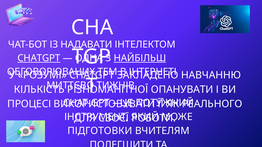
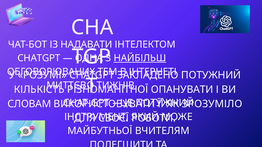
CHATGPT at (39, 58) underline: present -> none
НАВЧАННЮ at (211, 75): НАВЧАННЮ -> ПОТУЖНИЙ
ПРОЦЕСІ: ПРОЦЕСІ -> СЛОВАМ
РЕАЛЬНОГО: РЕАЛЬНОГО -> ЗРОЗУМІЛО
ПІДГОТОВКИ: ПІДГОТОВКИ -> МАЙБУТНЬОЇ
